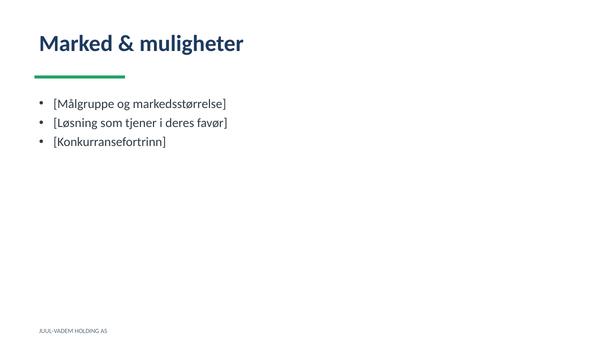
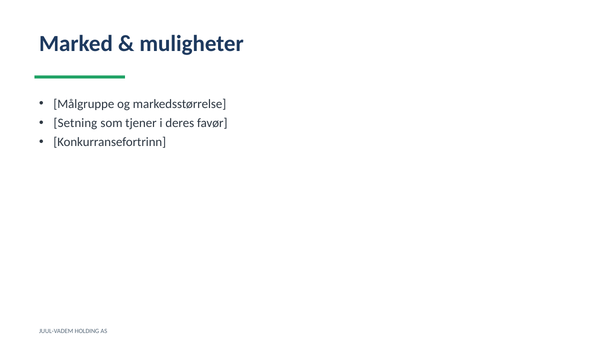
Løsning: Løsning -> Setning
